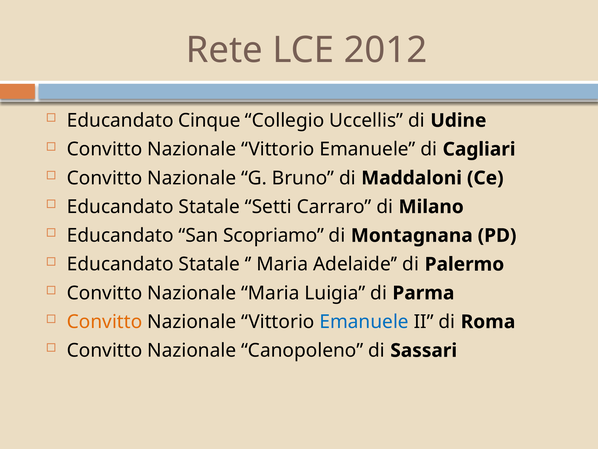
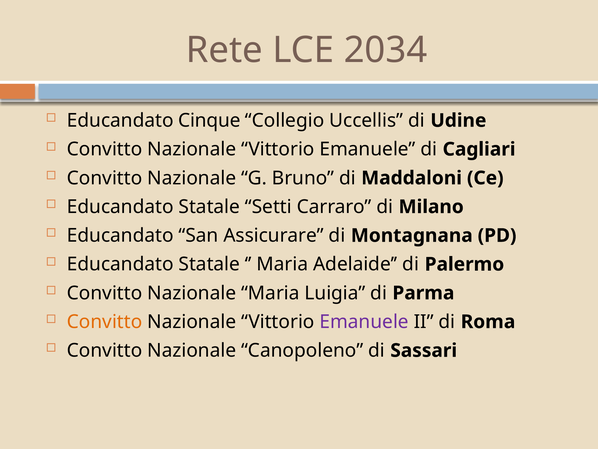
2012: 2012 -> 2034
Scopriamo: Scopriamo -> Assicurare
Emanuele at (364, 321) colour: blue -> purple
